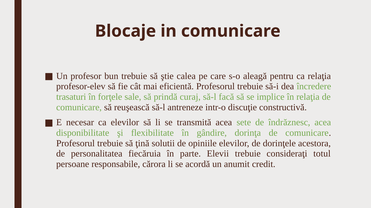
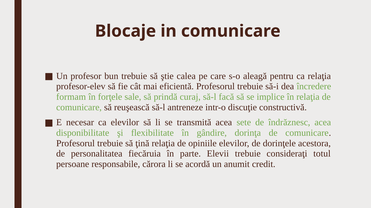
trasaturi: trasaturi -> formam
ţină solutii: solutii -> relaţia
